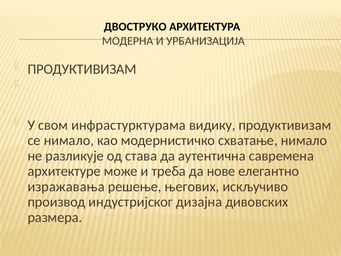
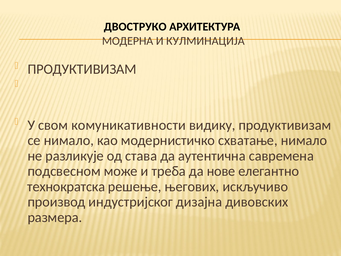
УРБАНИЗАЦИЈА: УРБАНИЗАЦИЈА -> КУЛМИНАЦИЈА
инфрастурктурама: инфрастурктурама -> комуникативности
архитектуре: архитектуре -> подсвесном
изражавања: изражавања -> технократска
